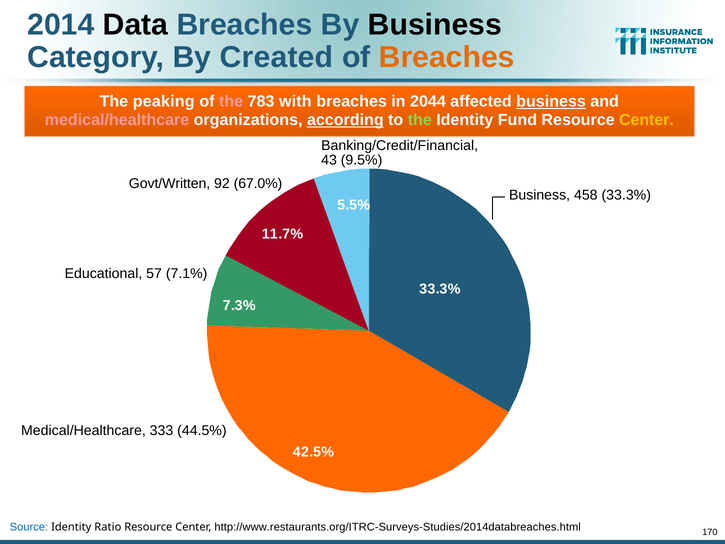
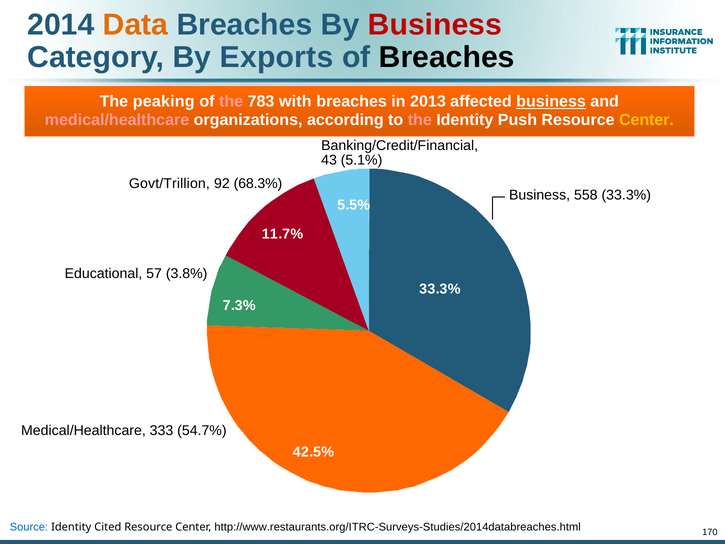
Data colour: black -> orange
Business at (435, 25) colour: black -> red
Created: Created -> Exports
Breaches at (447, 57) colour: orange -> black
2044: 2044 -> 2013
according underline: present -> none
the at (420, 120) colour: light green -> pink
Fund: Fund -> Push
9.5%: 9.5% -> 5.1%
Govt/Written: Govt/Written -> Govt/Trillion
67.0%: 67.0% -> 68.3%
458: 458 -> 558
7.1%: 7.1% -> 3.8%
44.5%: 44.5% -> 54.7%
Ratio: Ratio -> Cited
